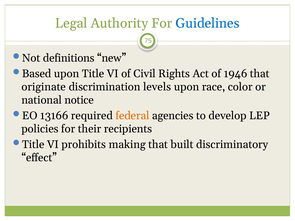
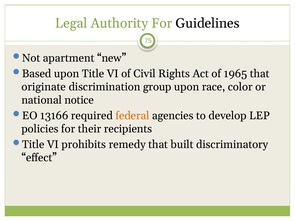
Guidelines colour: blue -> black
definitions: definitions -> apartment
1946: 1946 -> 1965
levels: levels -> group
making: making -> remedy
